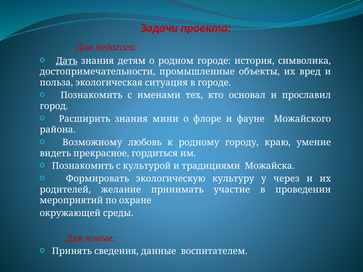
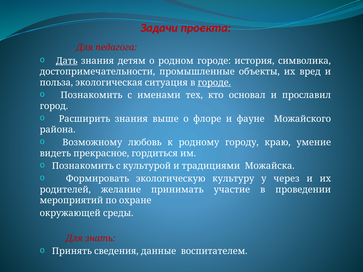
городе at (214, 83) underline: none -> present
мини: мини -> выше
новые: новые -> знать
